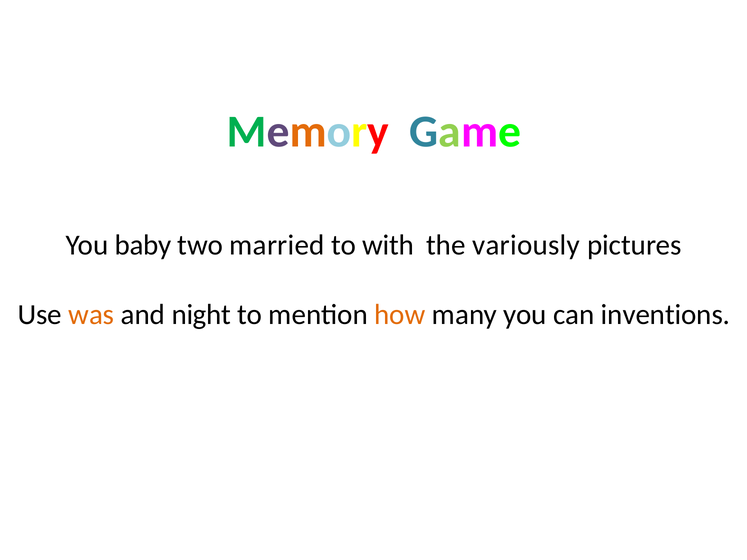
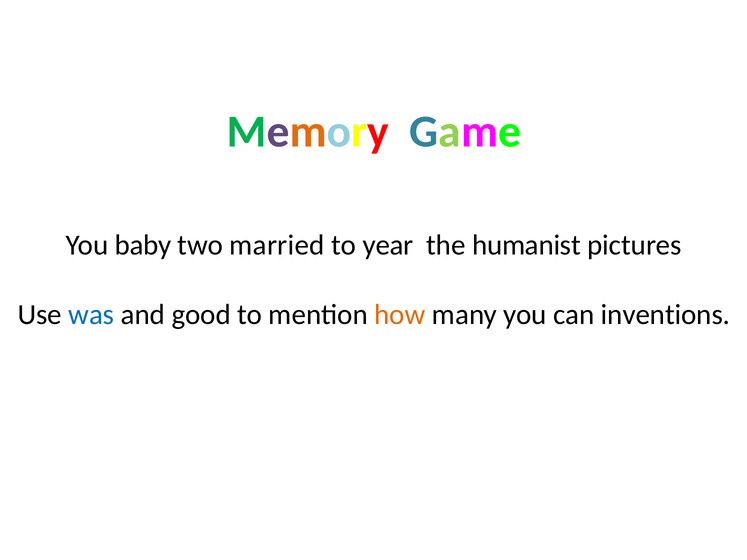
with: with -> year
variously: variously -> humanist
was colour: orange -> blue
night: night -> good
